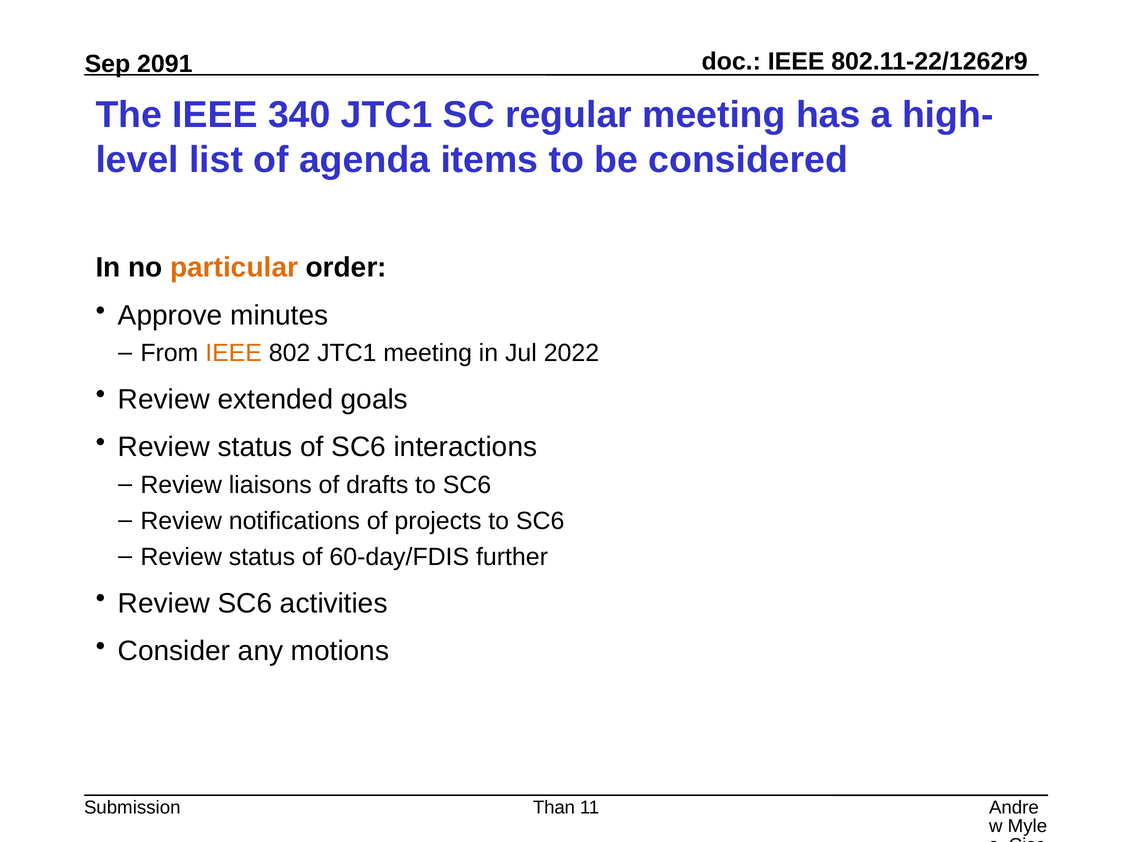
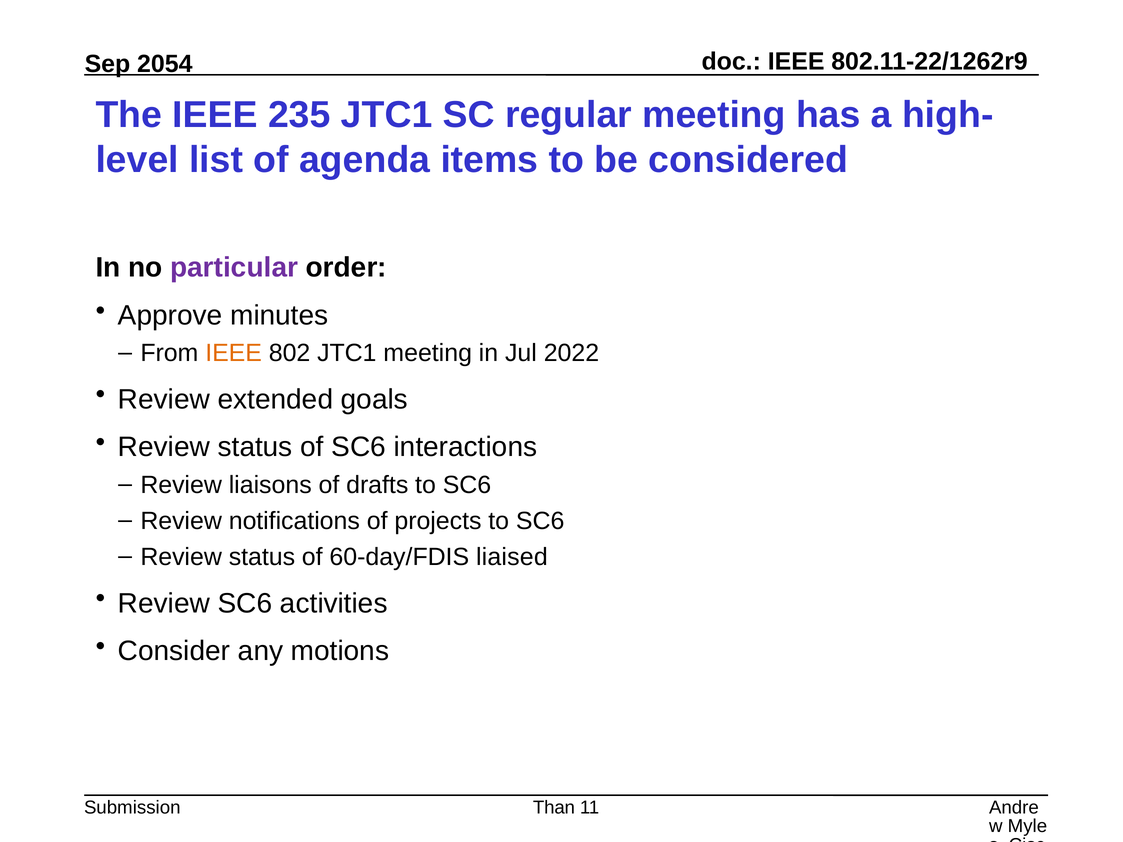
2091: 2091 -> 2054
340: 340 -> 235
particular colour: orange -> purple
further: further -> liaised
